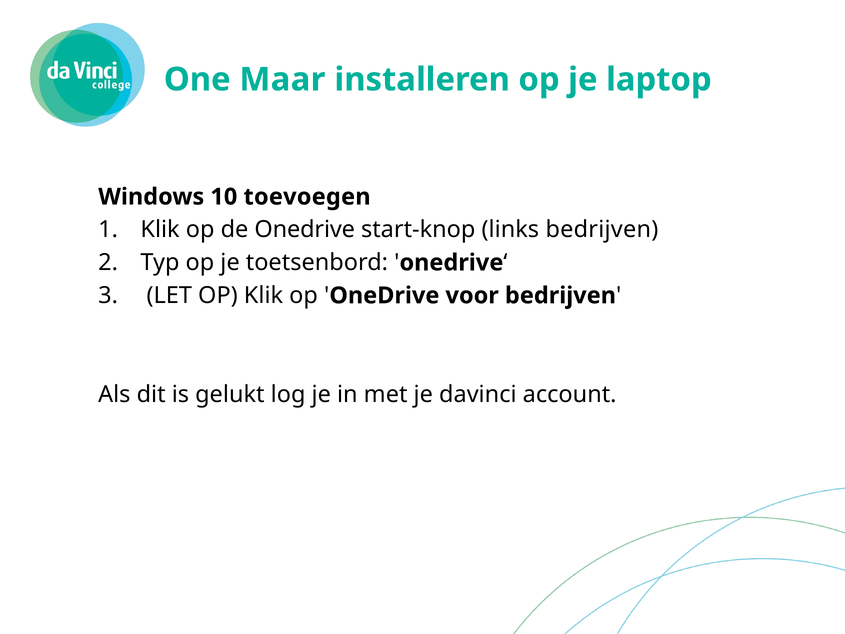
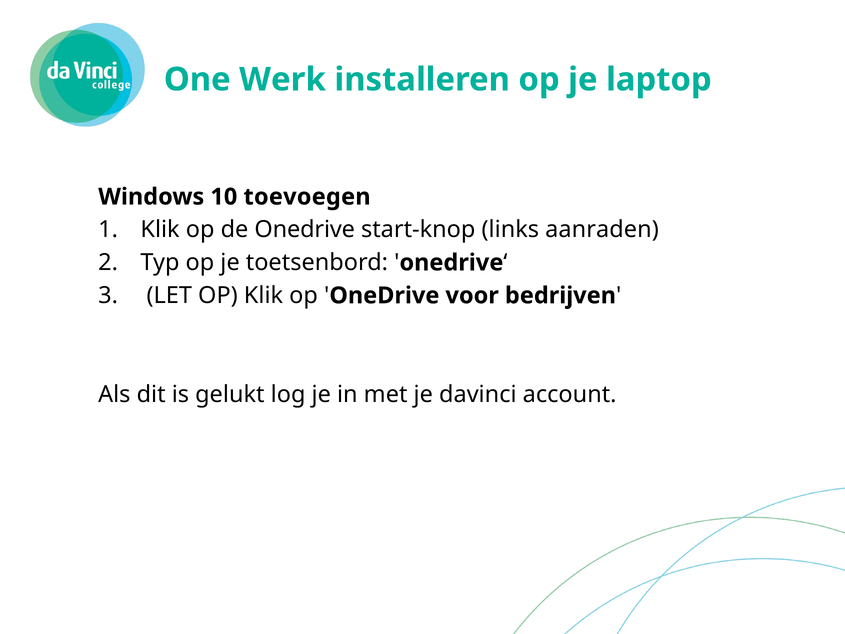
Maar: Maar -> Werk
links bedrijven: bedrijven -> aanraden
